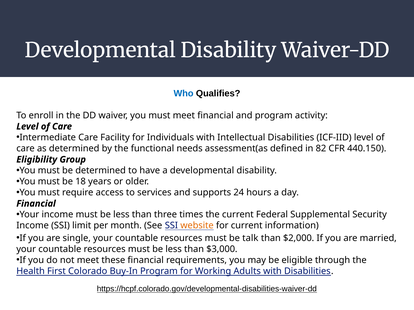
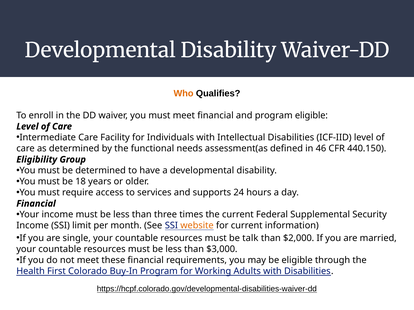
Who colour: blue -> orange
program activity: activity -> eligible
82: 82 -> 46
